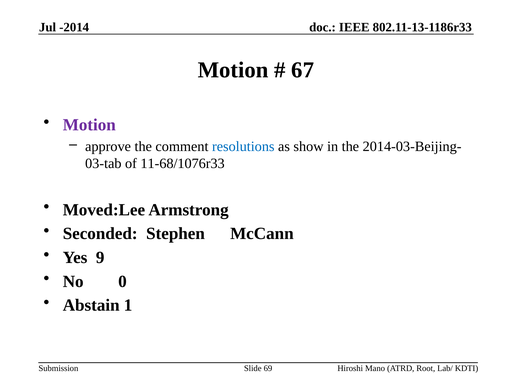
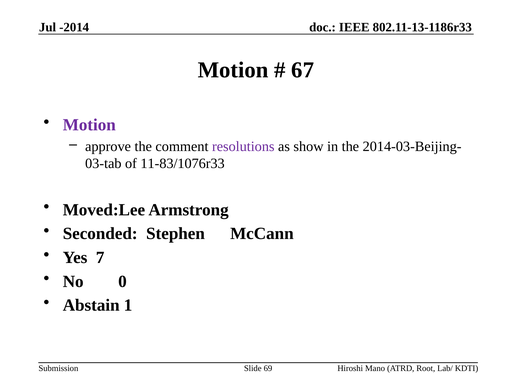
resolutions colour: blue -> purple
11-68/1076r33: 11-68/1076r33 -> 11-83/1076r33
9: 9 -> 7
